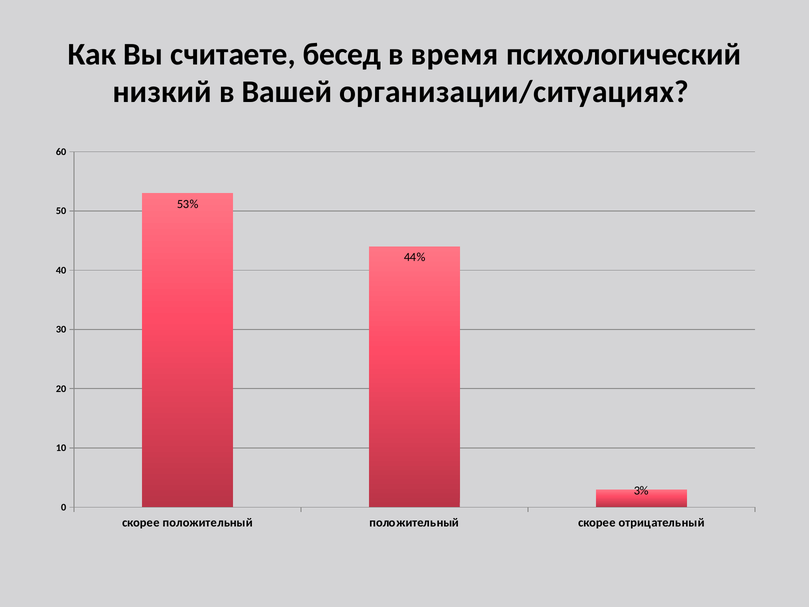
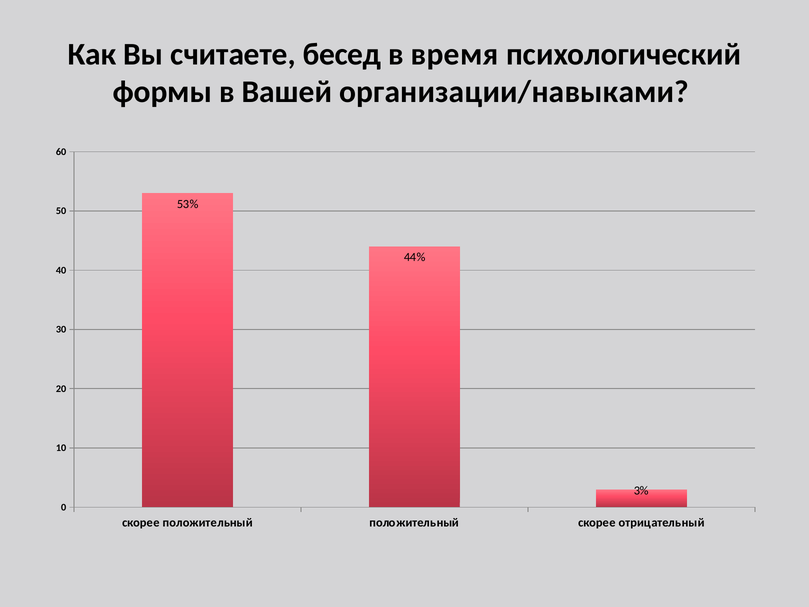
низкий: низкий -> формы
организации/ситуациях: организации/ситуациях -> организации/навыками
